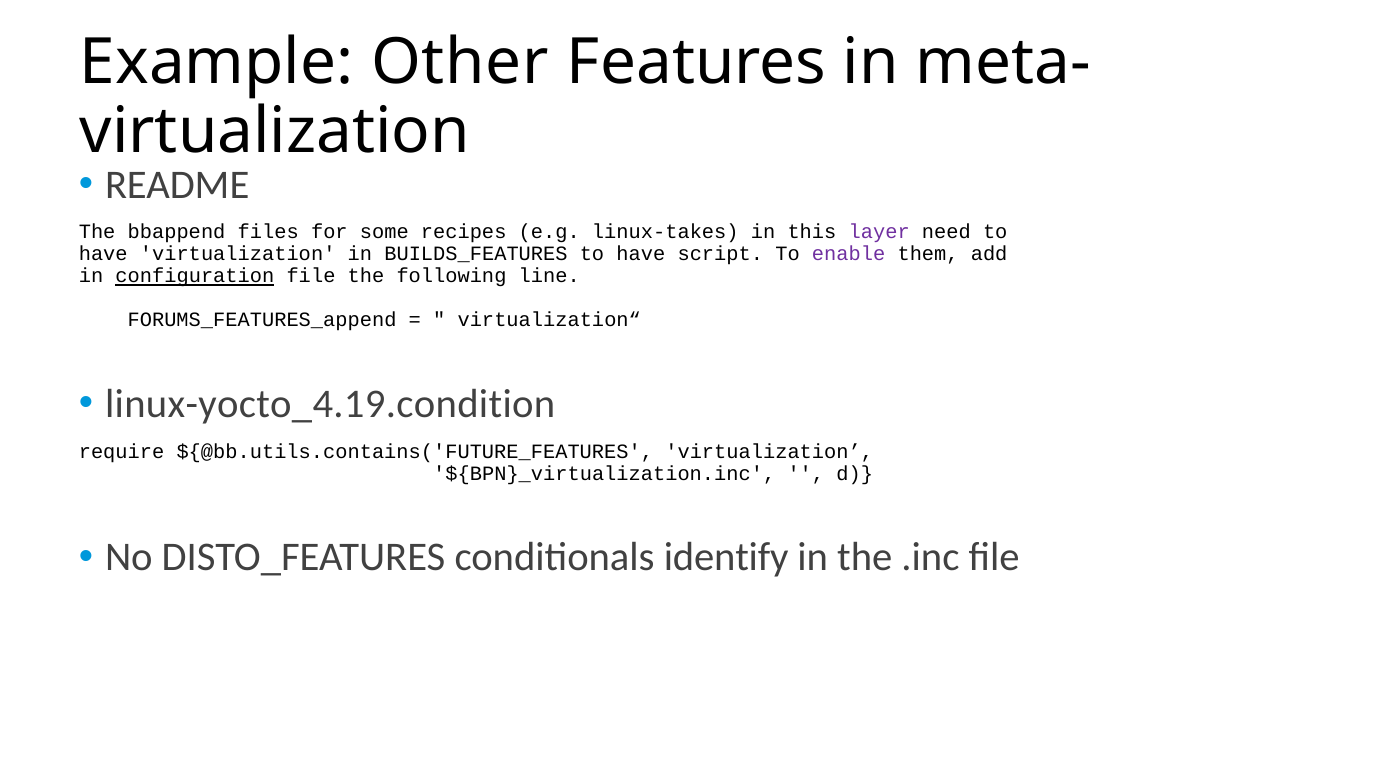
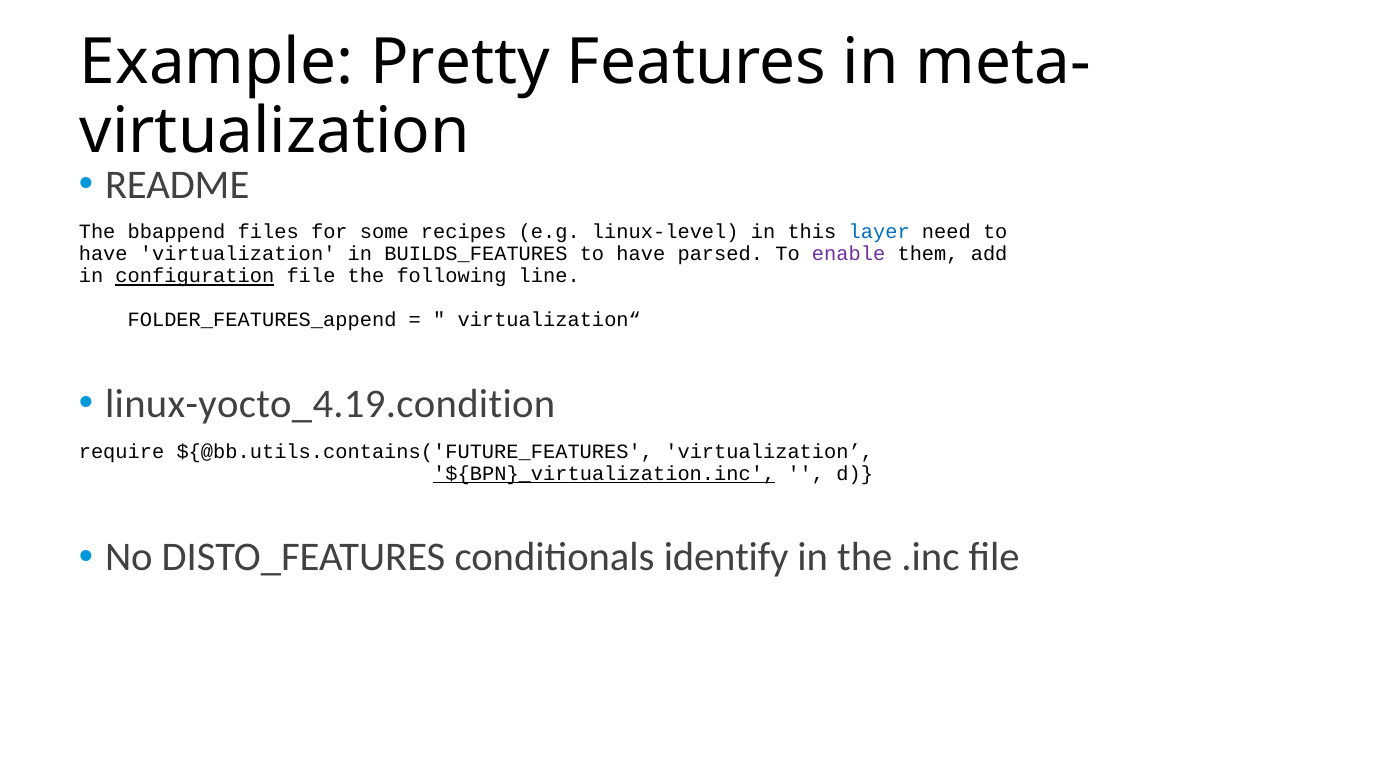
Other: Other -> Pretty
linux-takes: linux-takes -> linux-level
layer colour: purple -> blue
script: script -> parsed
FORUMS_FEATURES_append: FORUMS_FEATURES_append -> FOLDER_FEATURES_append
${BPN}_virtualization.inc underline: none -> present
